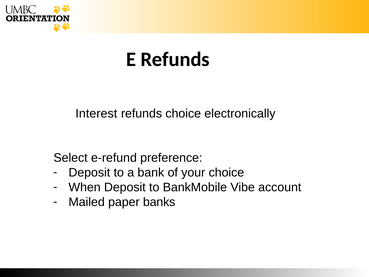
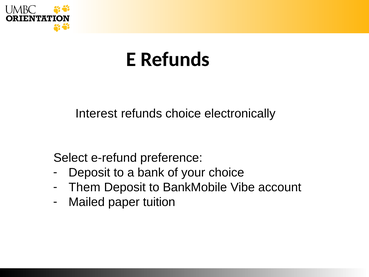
When: When -> Them
banks: banks -> tuition
